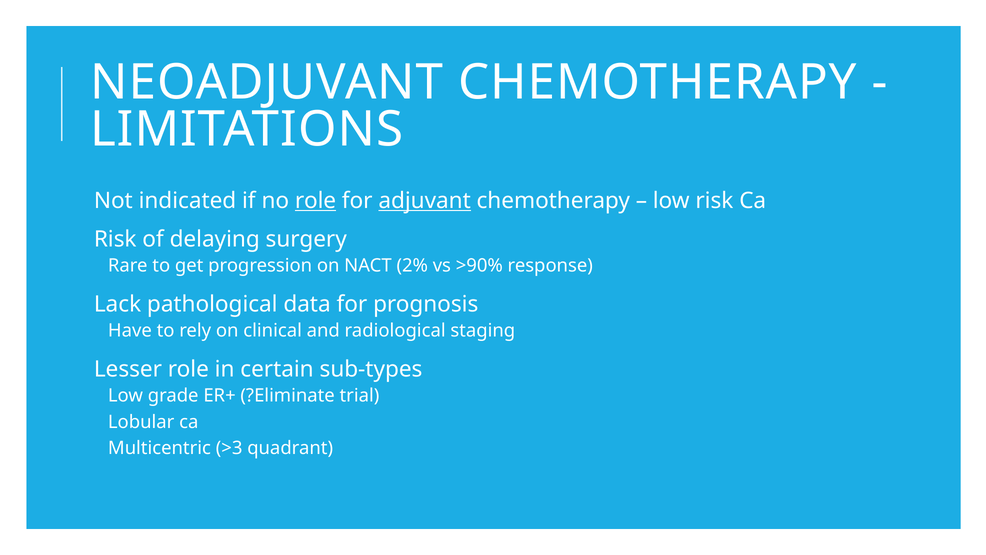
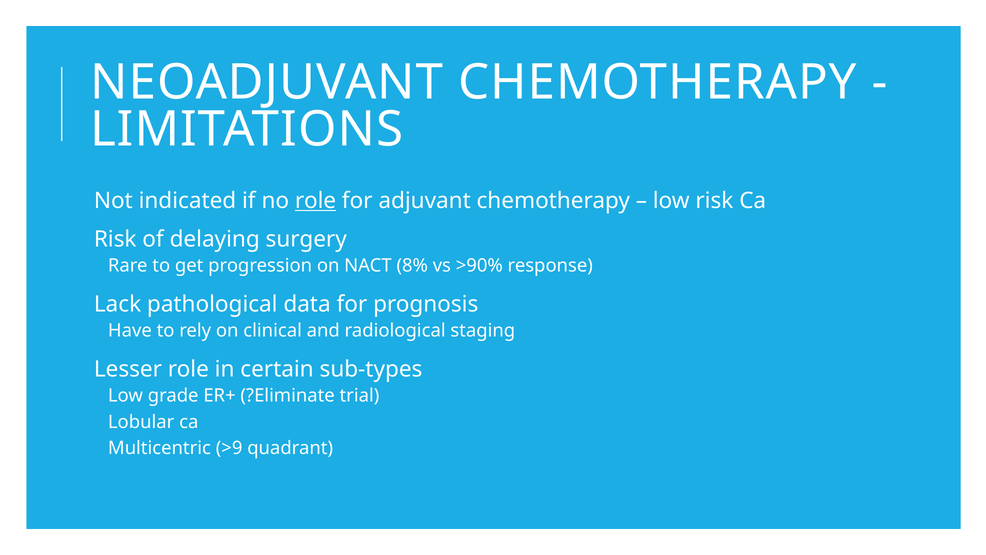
adjuvant underline: present -> none
2%: 2% -> 8%
>3: >3 -> >9
